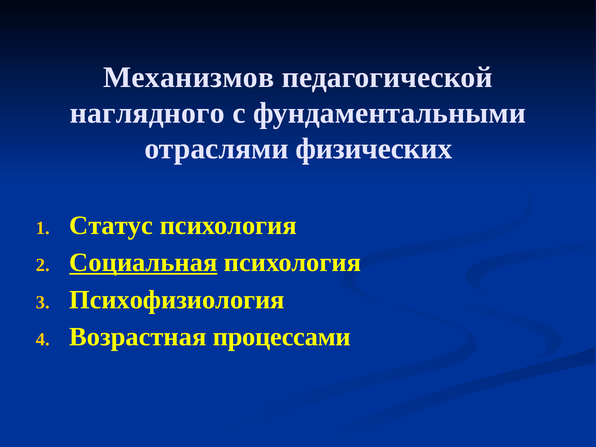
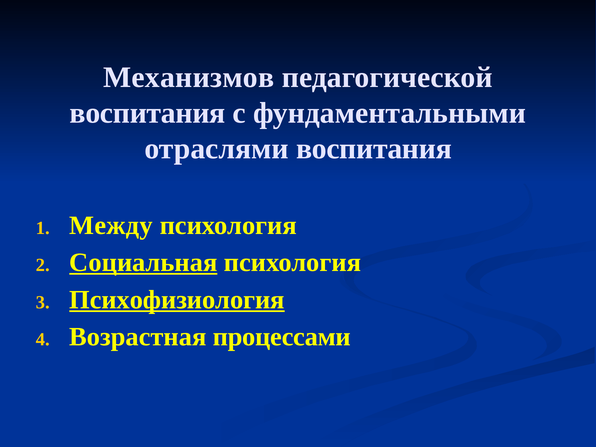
наглядного at (147, 113): наглядного -> воспитания
отраслями физических: физических -> воспитания
Статус: Статус -> Между
Психофизиология underline: none -> present
